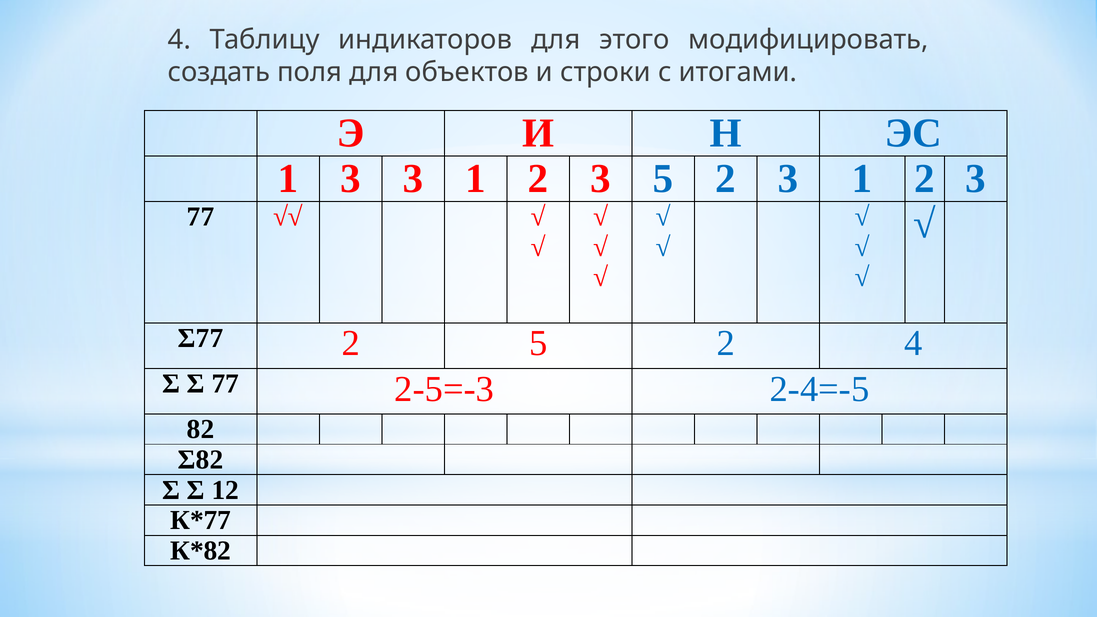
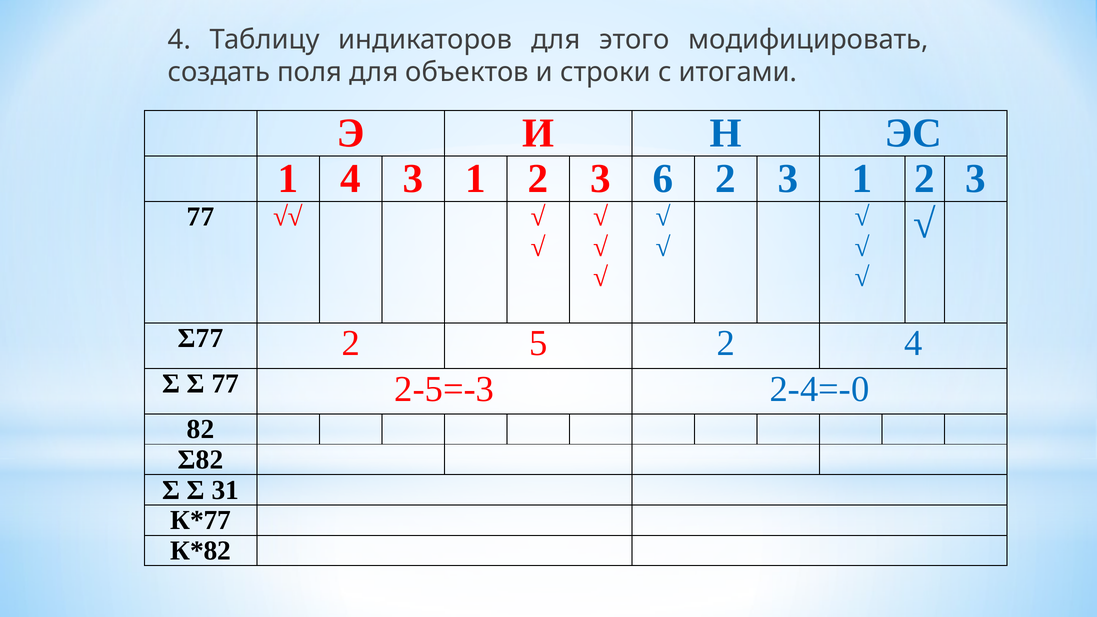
1 3: 3 -> 4
3 5: 5 -> 6
2-4=-5: 2-4=-5 -> 2-4=-0
12: 12 -> 31
